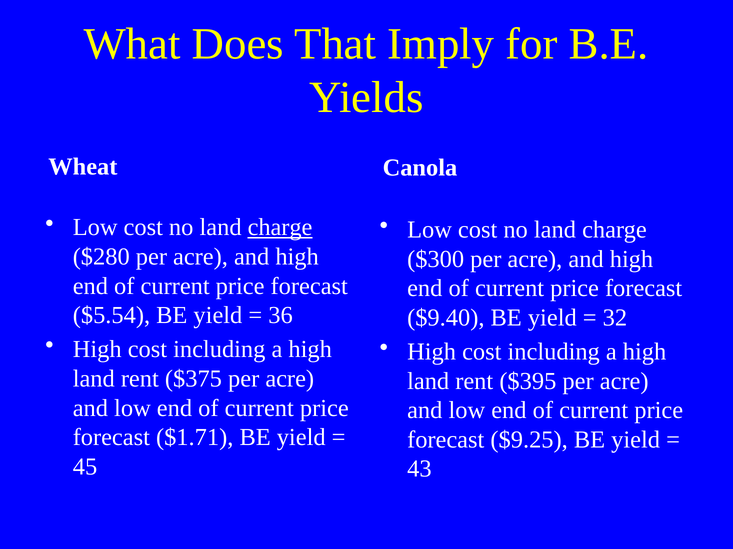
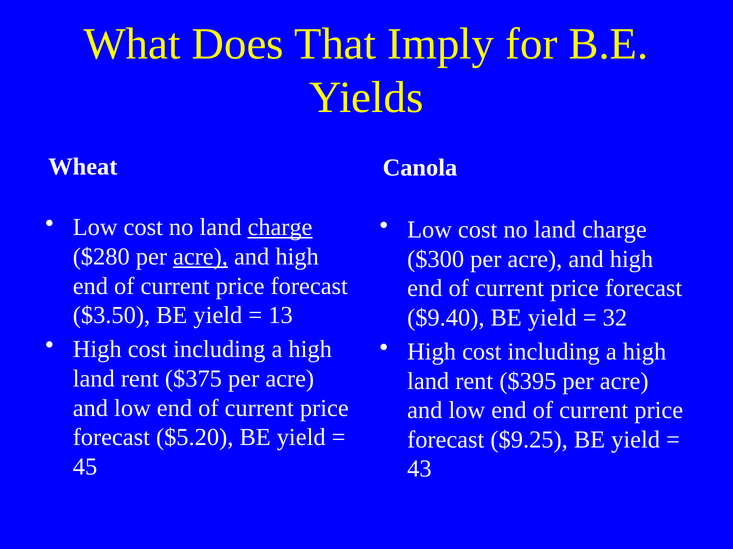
acre at (200, 257) underline: none -> present
$5.54: $5.54 -> $3.50
36: 36 -> 13
$1.71: $1.71 -> $5.20
